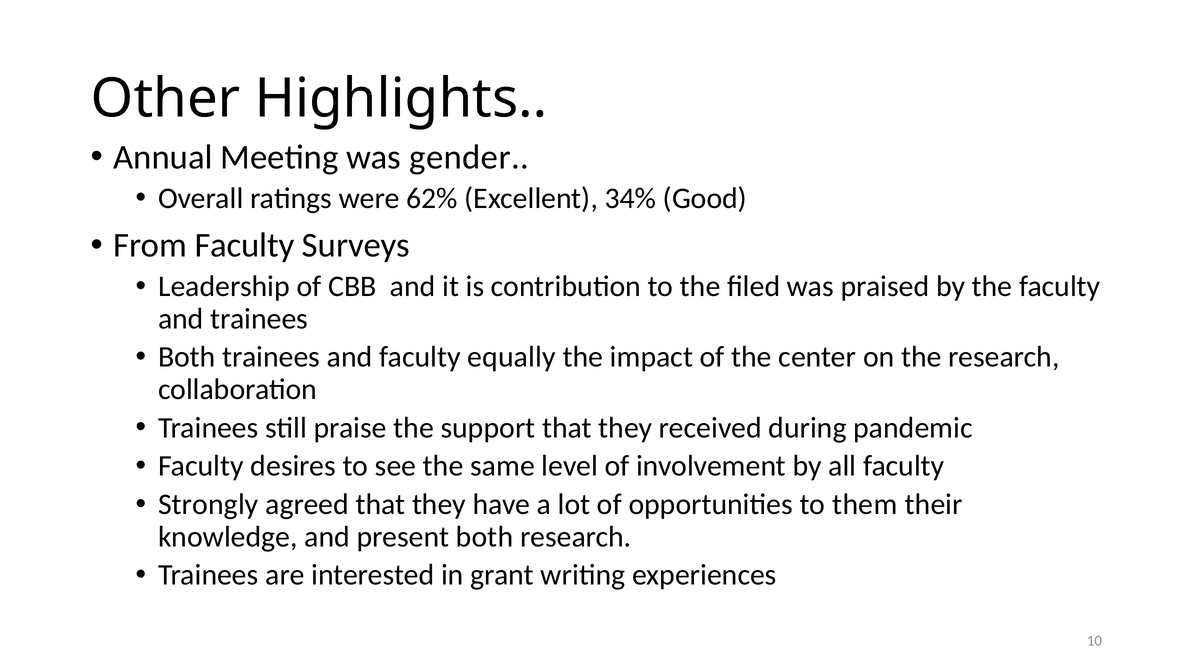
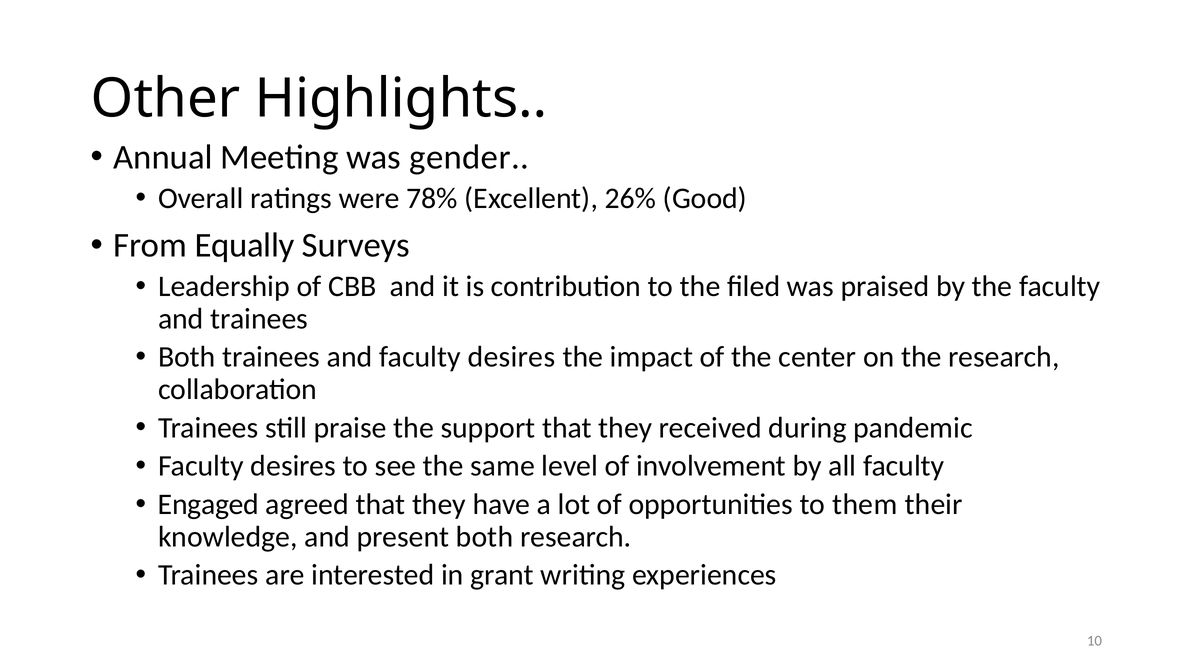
62%: 62% -> 78%
34%: 34% -> 26%
From Faculty: Faculty -> Equally
and faculty equally: equally -> desires
Strongly: Strongly -> Engaged
